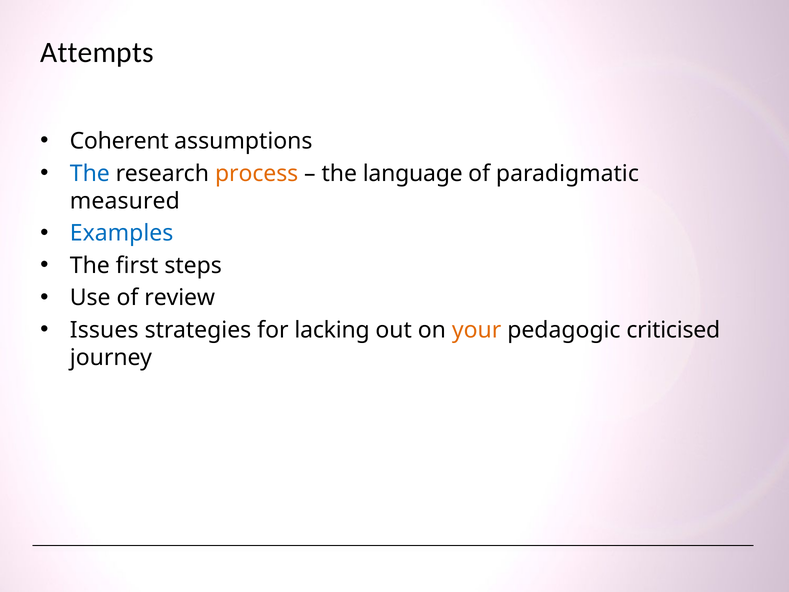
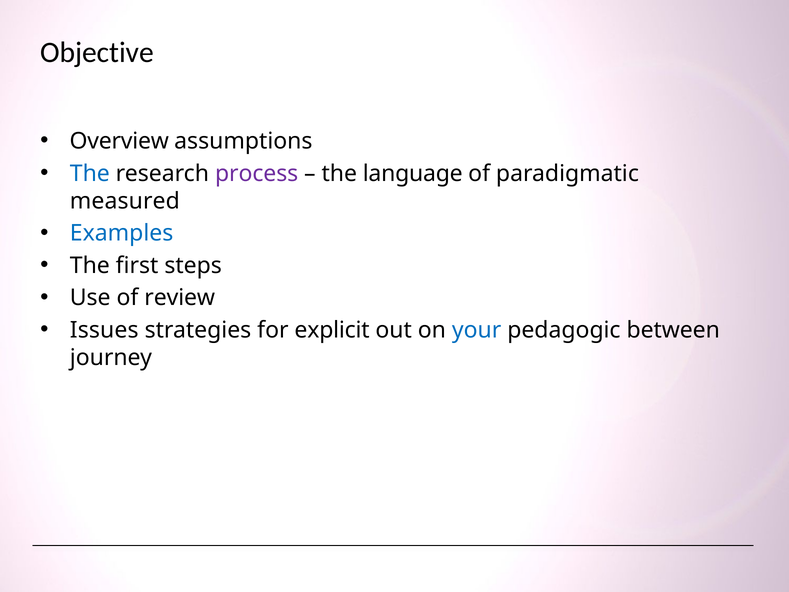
Attempts: Attempts -> Objective
Coherent: Coherent -> Overview
process colour: orange -> purple
lacking: lacking -> explicit
your colour: orange -> blue
criticised: criticised -> between
